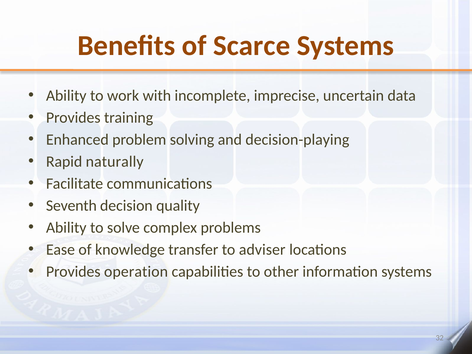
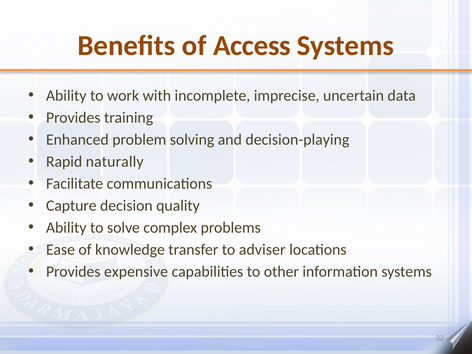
Scarce: Scarce -> Access
Seventh: Seventh -> Capture
operation: operation -> expensive
